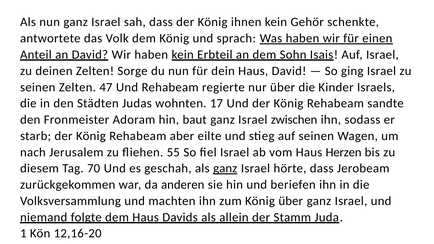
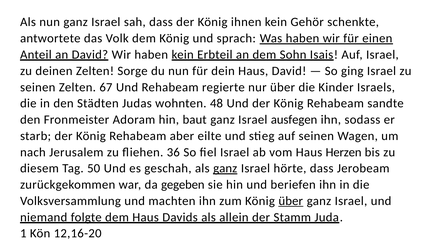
47: 47 -> 67
17: 17 -> 48
zwischen: zwischen -> ausfegen
55: 55 -> 36
70: 70 -> 50
anderen: anderen -> gegeben
über at (291, 201) underline: none -> present
